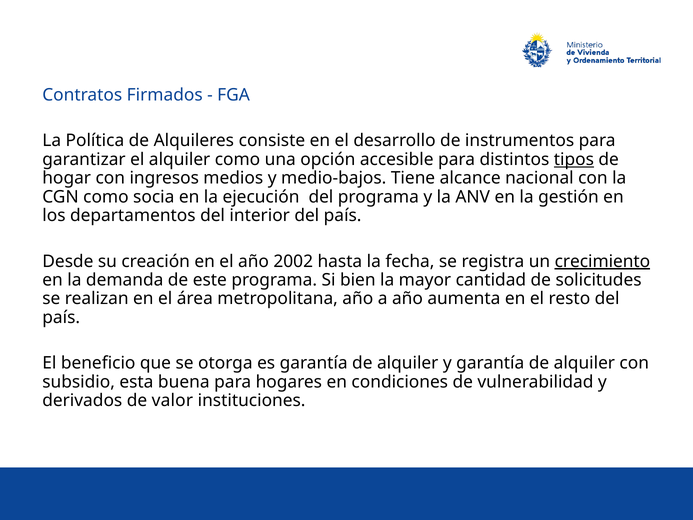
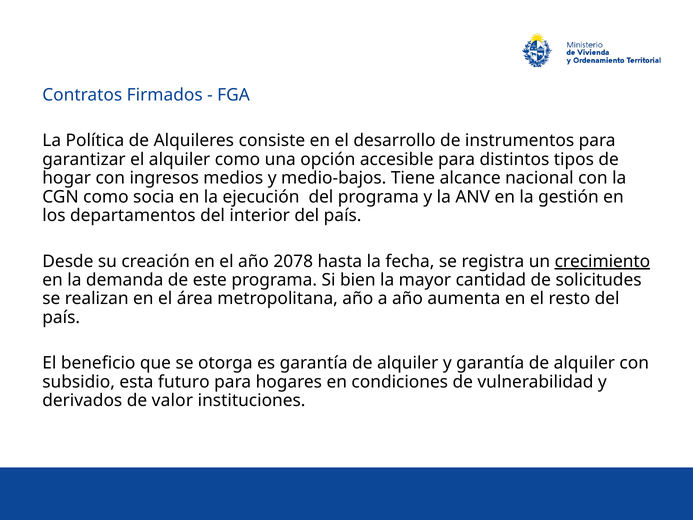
tipos underline: present -> none
2002: 2002 -> 2078
buena: buena -> futuro
